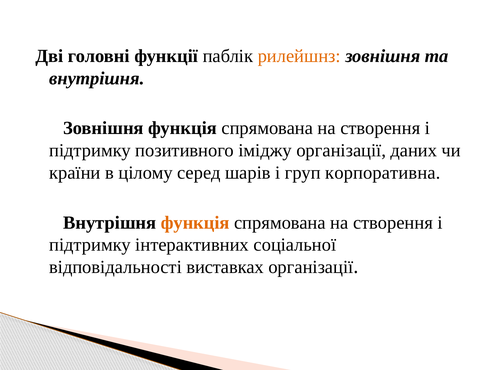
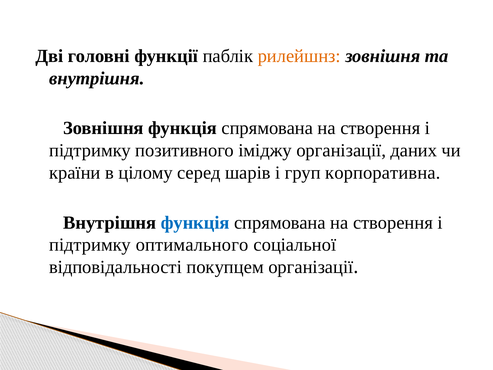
функція at (195, 222) colour: orange -> blue
інтерактивних: інтерактивних -> оптимального
виставках: виставках -> покупцем
